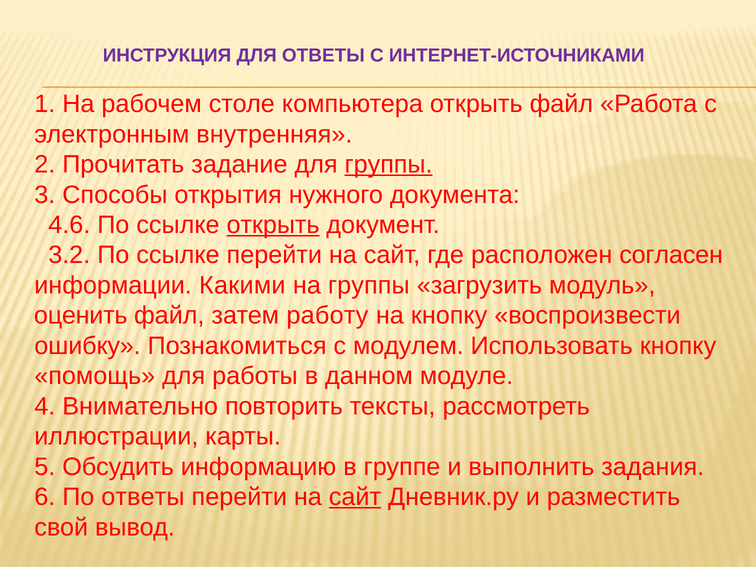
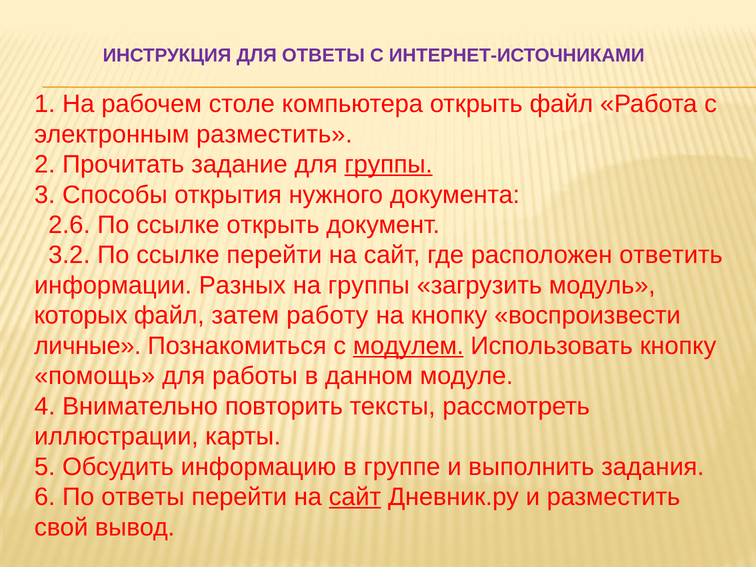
электронным внутренняя: внутренняя -> разместить
4.6: 4.6 -> 2.6
открыть at (273, 225) underline: present -> none
согласен: согласен -> ответить
Какими: Какими -> Разных
оценить: оценить -> которых
ошибку: ошибку -> личные
модулем underline: none -> present
